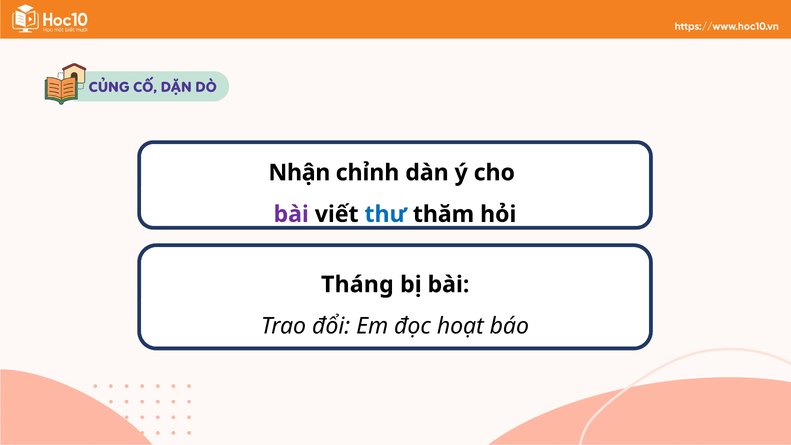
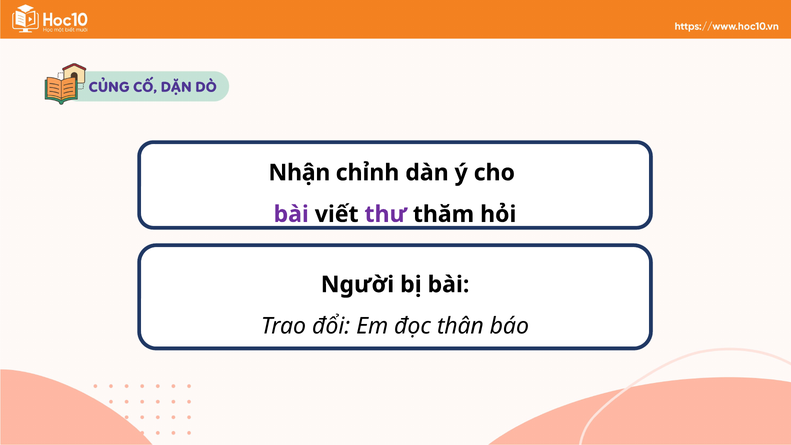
thư colour: blue -> purple
Tháng: Tháng -> Người
hoạt: hoạt -> thân
